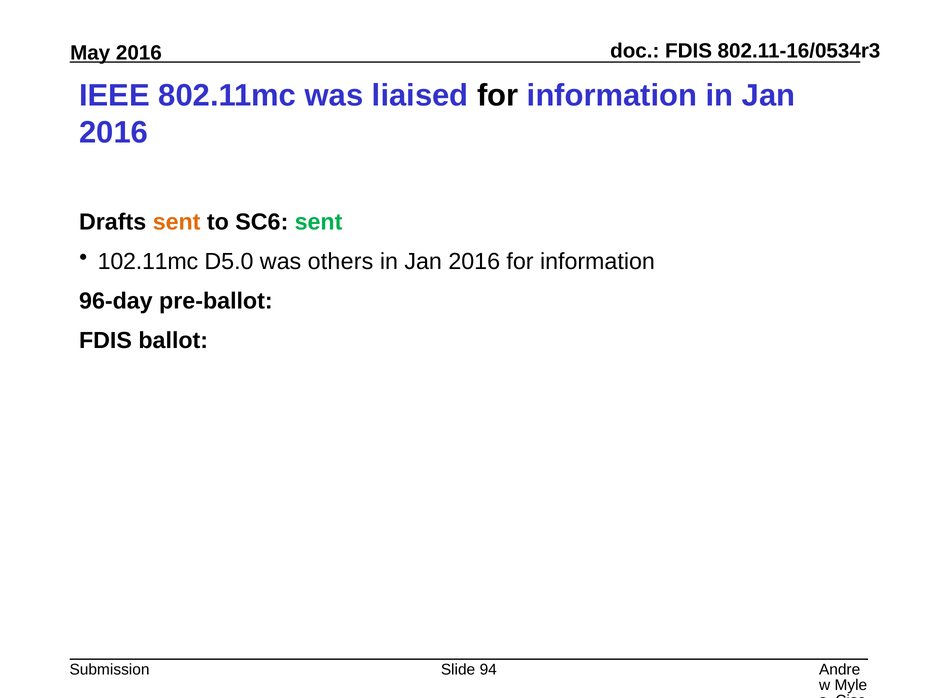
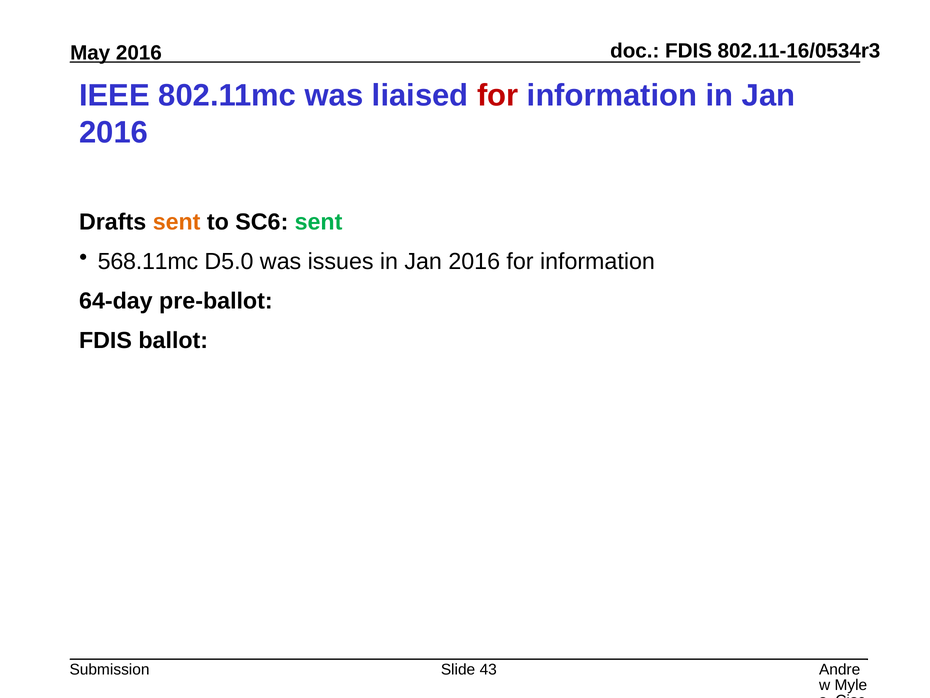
for at (498, 95) colour: black -> red
102.11mc: 102.11mc -> 568.11mc
others: others -> issues
96-day: 96-day -> 64-day
94: 94 -> 43
